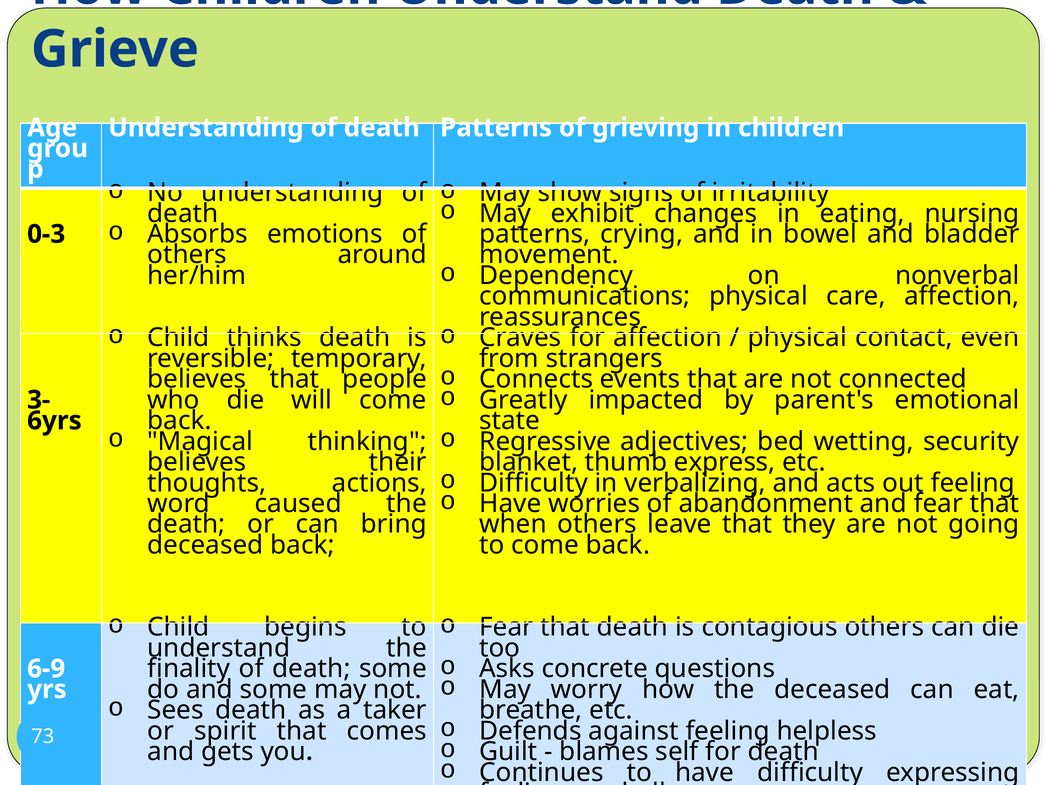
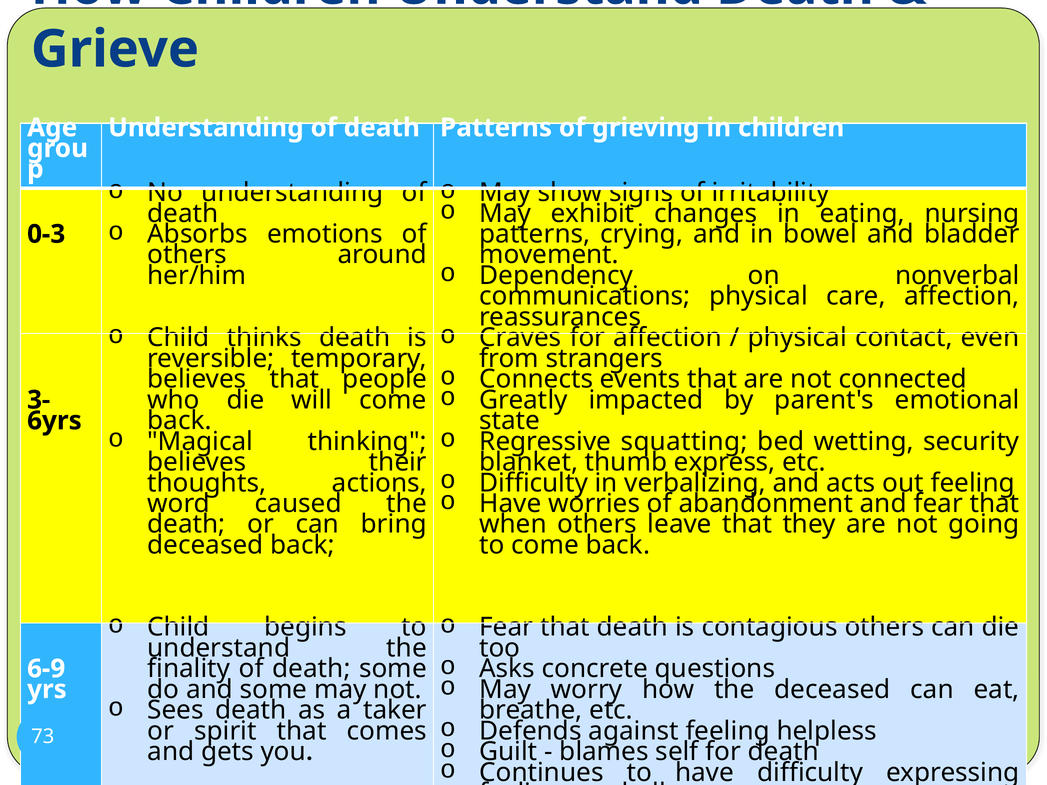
adjectives: adjectives -> squatting
